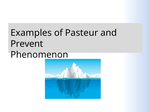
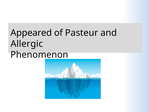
Examples: Examples -> Appeared
Prevent: Prevent -> Allergic
